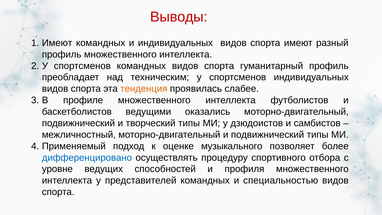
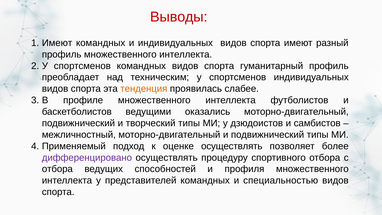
оценке музыкального: музыкального -> осуществлять
дифференцировано colour: blue -> purple
уровне at (57, 169): уровне -> отбора
